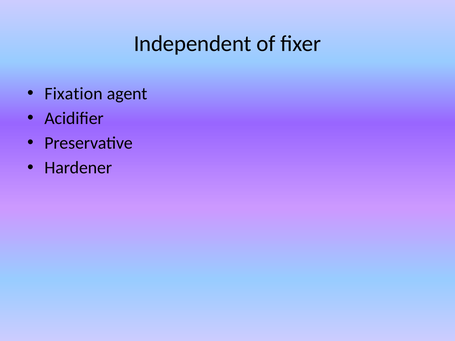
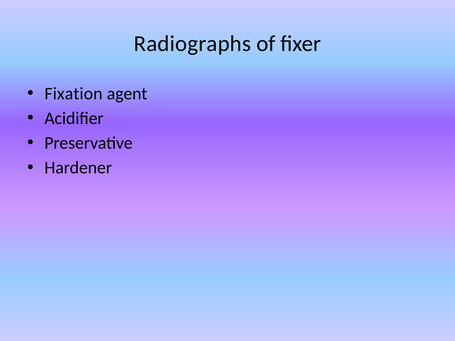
Independent: Independent -> Radiographs
